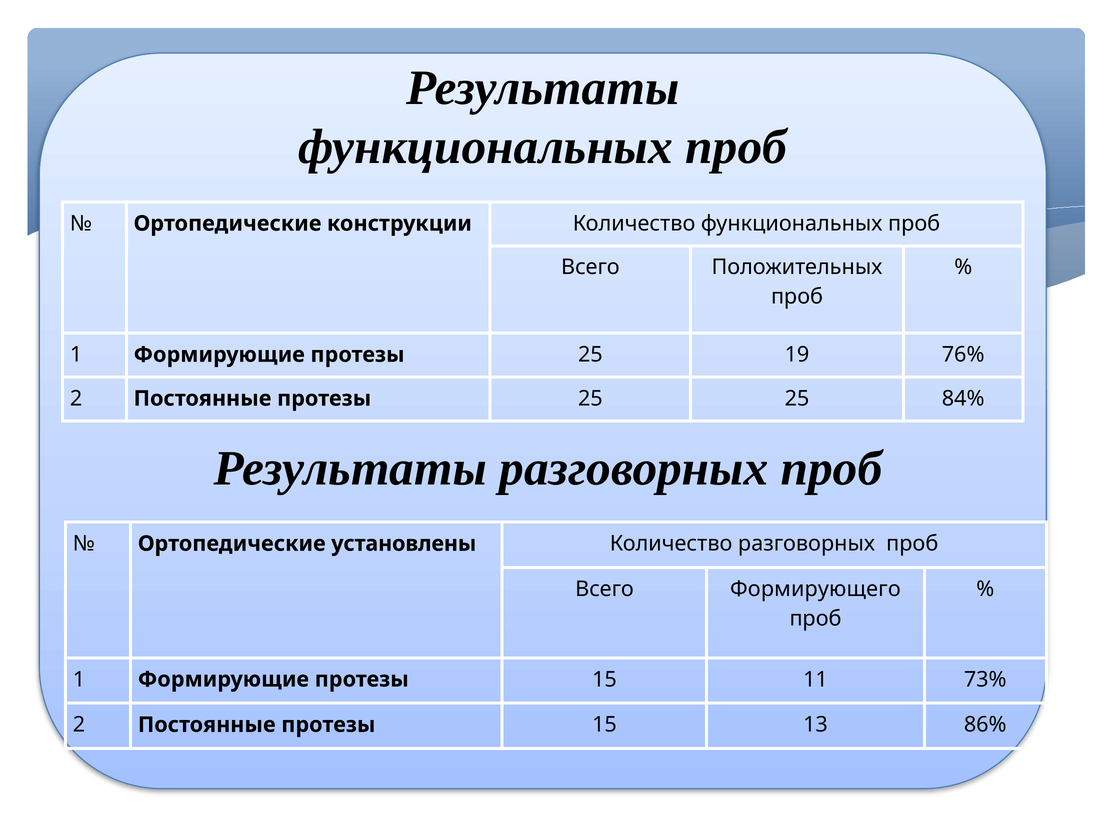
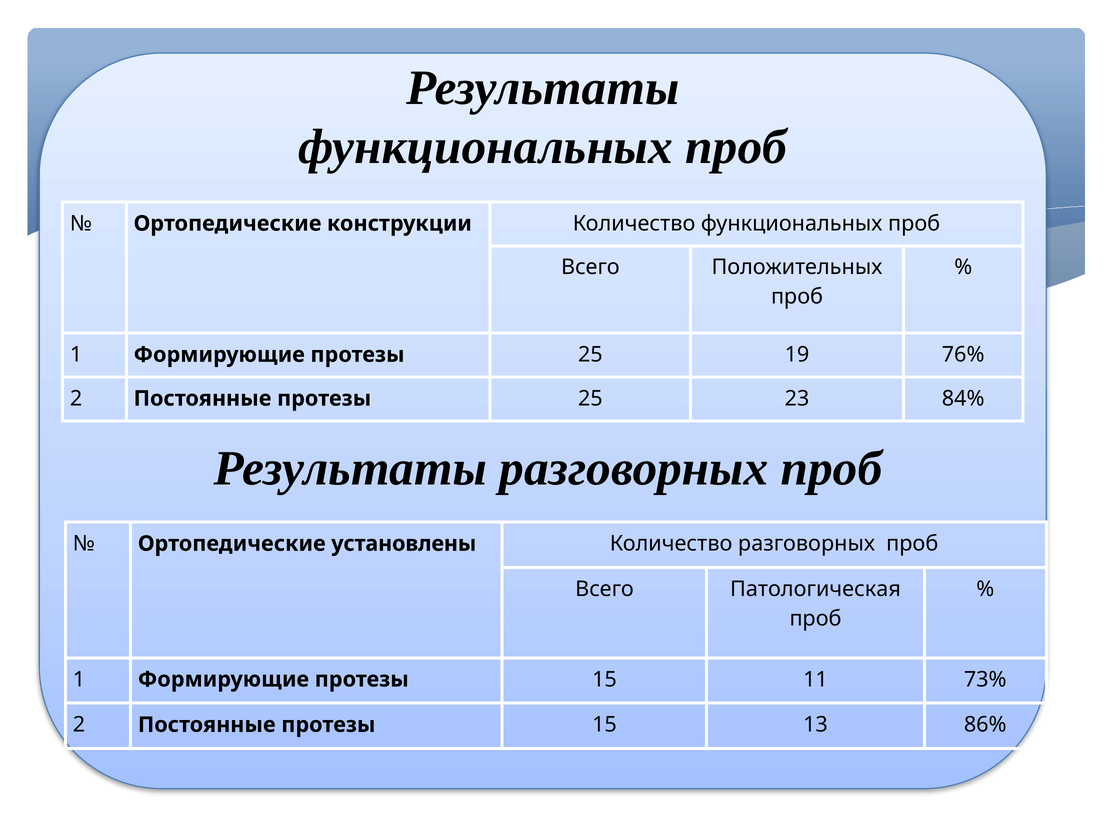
25 25: 25 -> 23
Формирующего: Формирующего -> Патологическая
